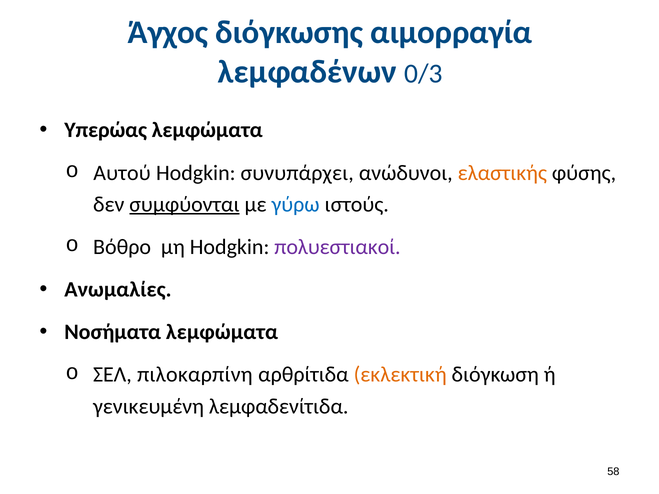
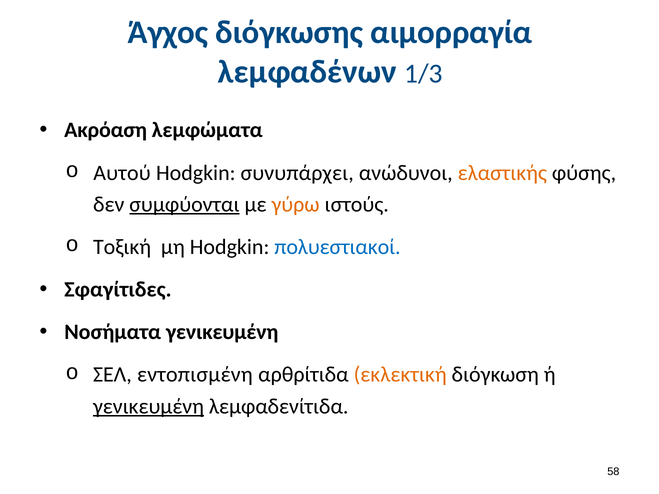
0/3: 0/3 -> 1/3
Υπερώας: Υπερώας -> Ακρόαση
γύρω colour: blue -> orange
Βόθρο: Βόθρο -> Τοξική
πολυεστιακοί colour: purple -> blue
Ανωμαλίες: Ανωμαλίες -> Σφαγίτιδες
Νοσήματα λεμφώματα: λεμφώματα -> γενικευμένη
πιλοκαρπίνη: πιλοκαρπίνη -> εντοπισμένη
γενικευμένη at (149, 407) underline: none -> present
